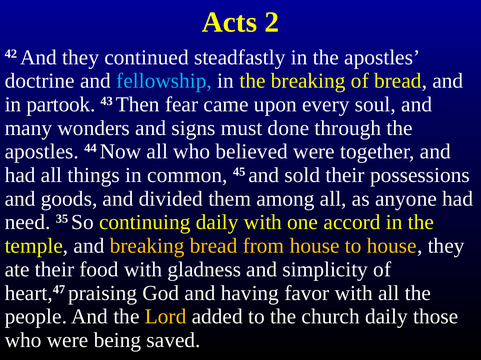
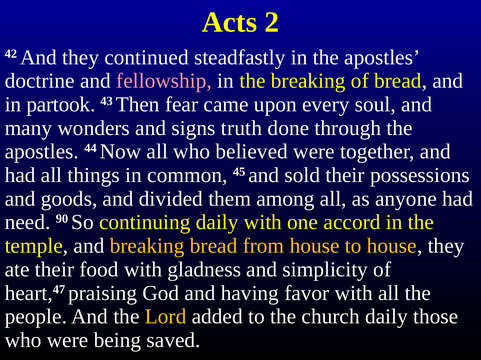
fellowship colour: light blue -> pink
must: must -> truth
35: 35 -> 90
